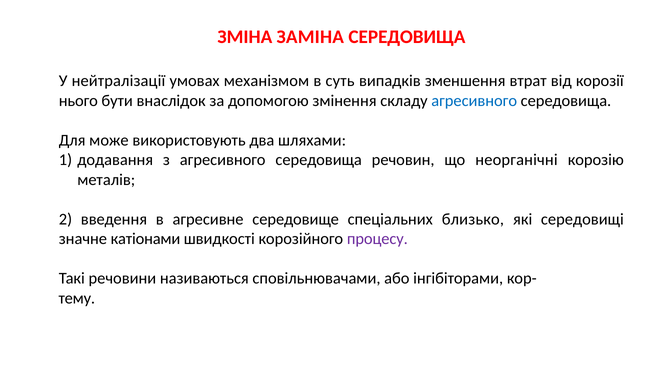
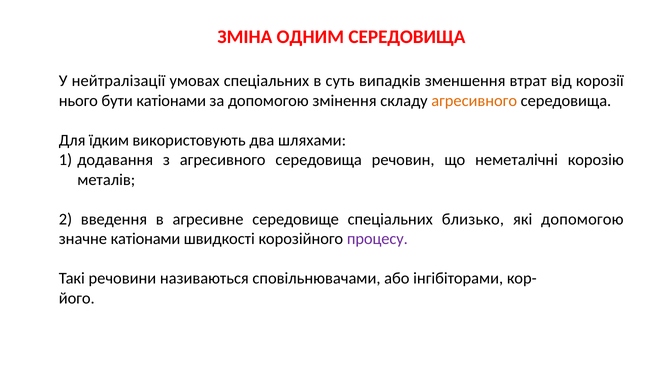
ЗАМІНА: ЗАМІНА -> ОДНИМ
умовах механізмом: механізмом -> спеціальних
бути внаслідок: внаслідок -> катіонами
агресивного at (474, 101) colour: blue -> orange
може: може -> їдким
неорганічні: неорганічні -> неметалічні
які середовищі: середовищі -> допомогою
тему: тему -> його
